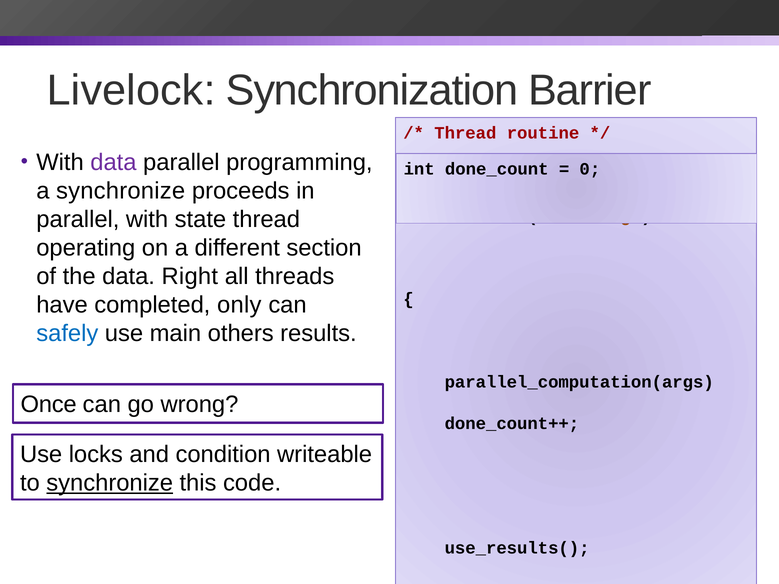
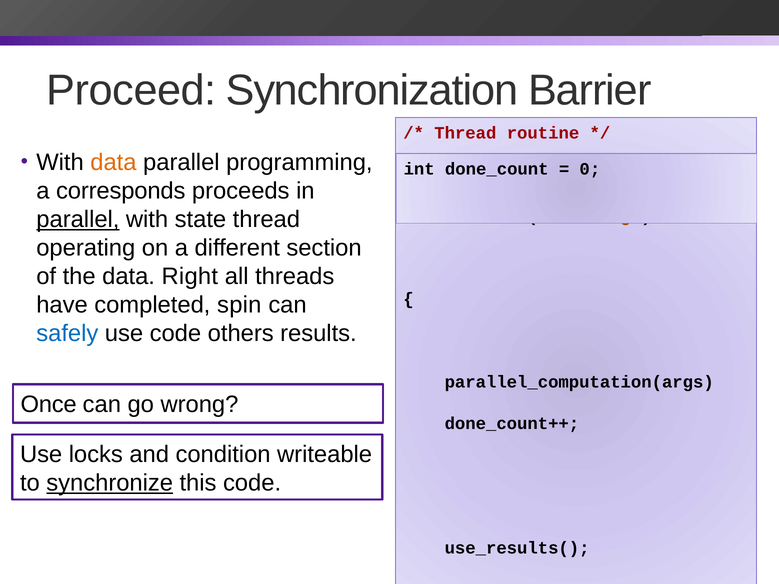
Livelock: Livelock -> Proceed
data at (113, 162) colour: purple -> orange
a synchronize: synchronize -> corresponds
parallel at (78, 219) underline: none -> present
only: only -> spin
use main: main -> code
